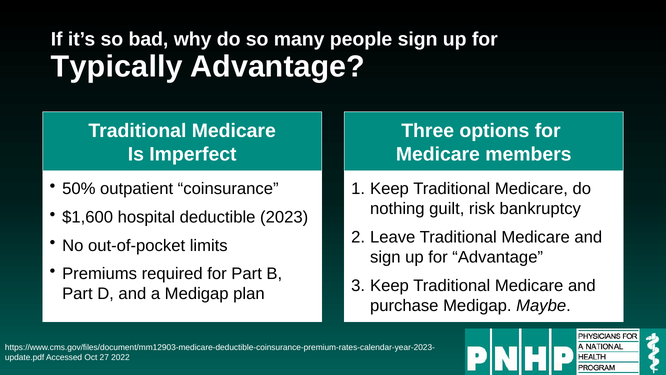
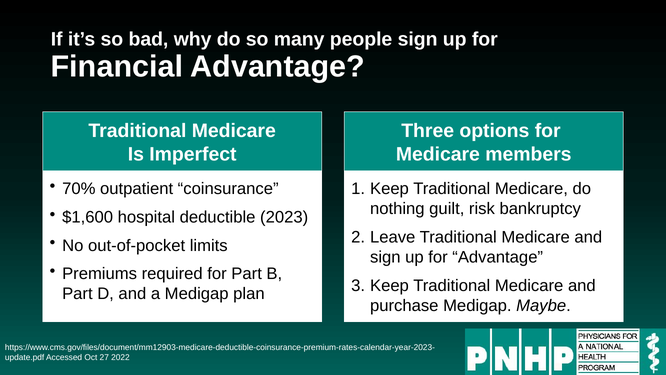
Typically: Typically -> Financial
50%: 50% -> 70%
